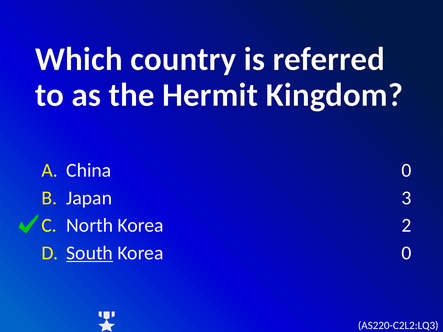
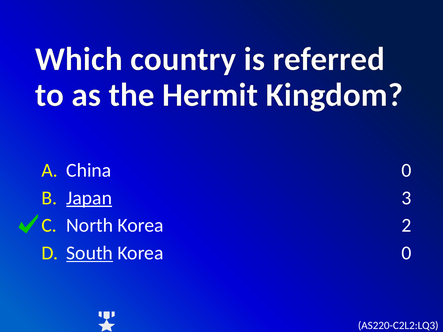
Japan underline: none -> present
